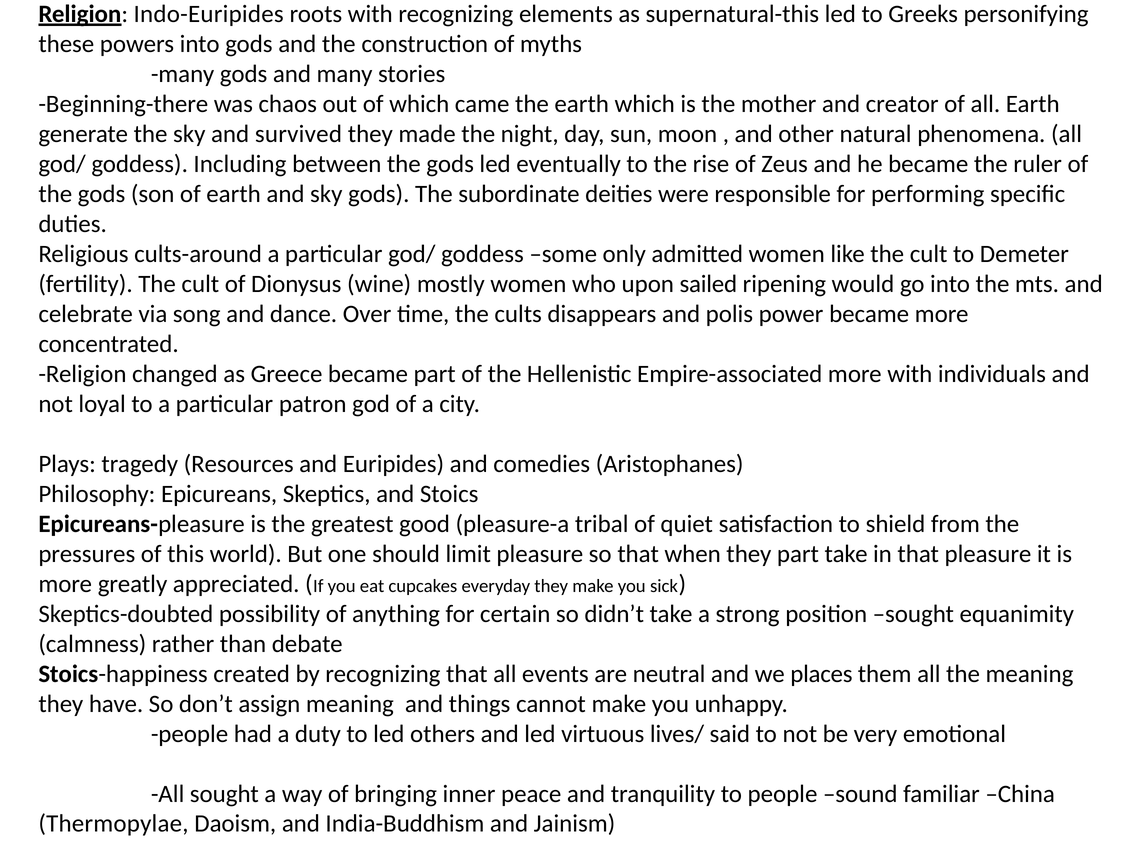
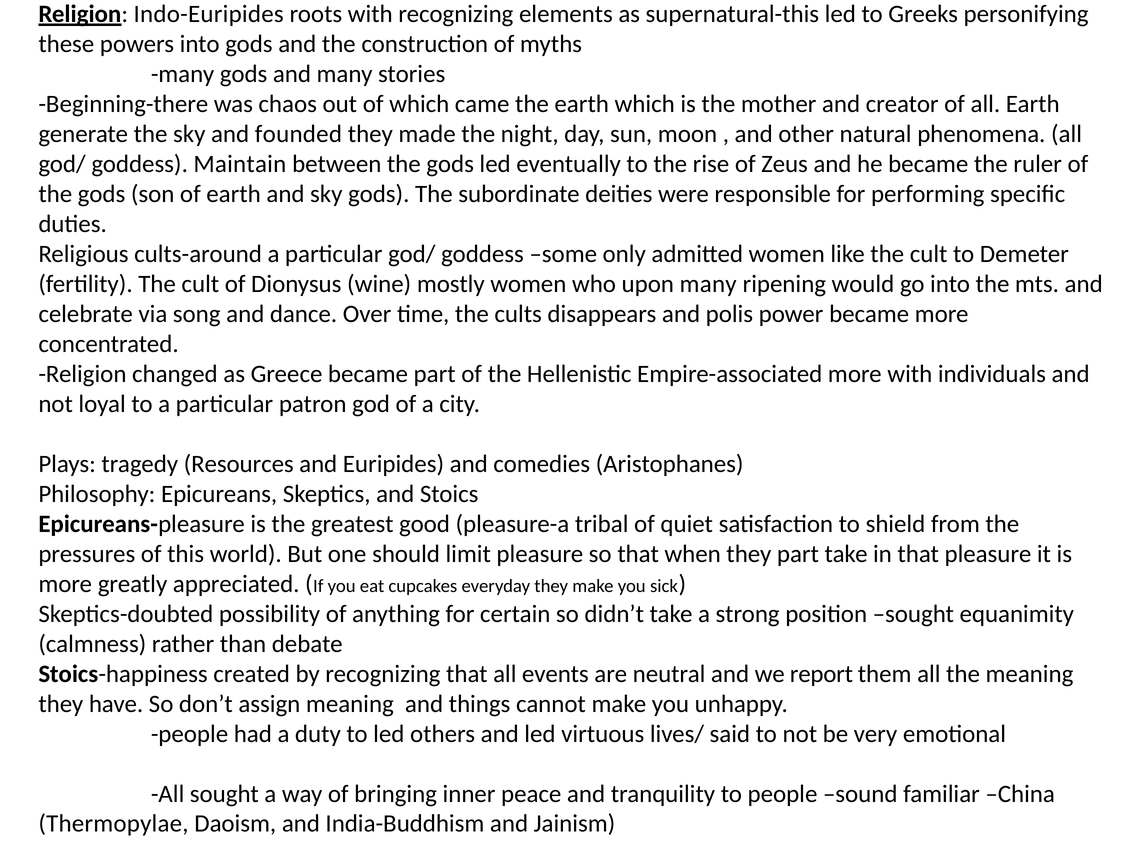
survived: survived -> founded
Including: Including -> Maintain
upon sailed: sailed -> many
places: places -> report
